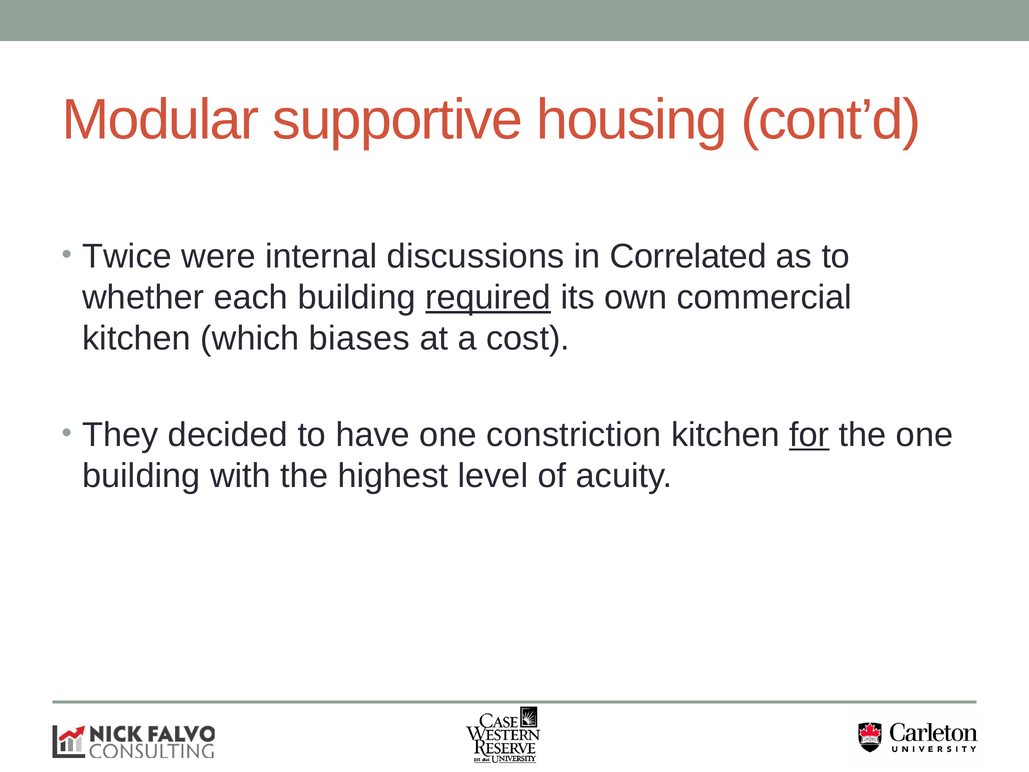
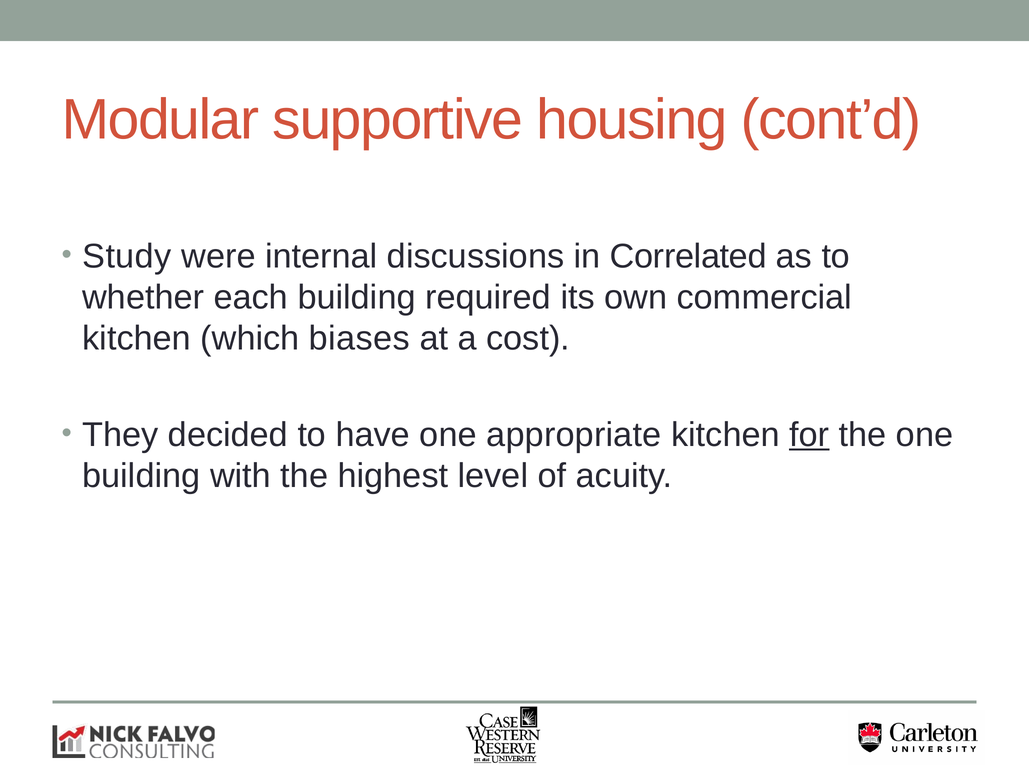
Twice: Twice -> Study
required underline: present -> none
constriction: constriction -> appropriate
